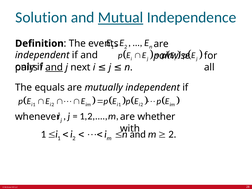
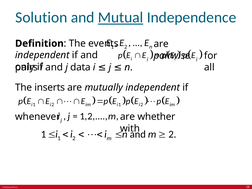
and at (54, 67) underline: present -> none
next: next -> data
equals: equals -> inserts
